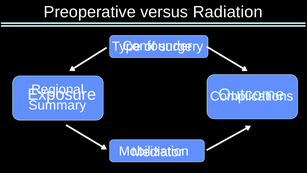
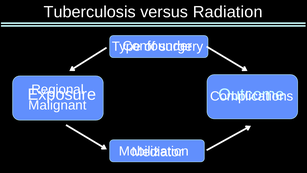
Preoperative: Preoperative -> Tuberculosis
Summary: Summary -> Malignant
